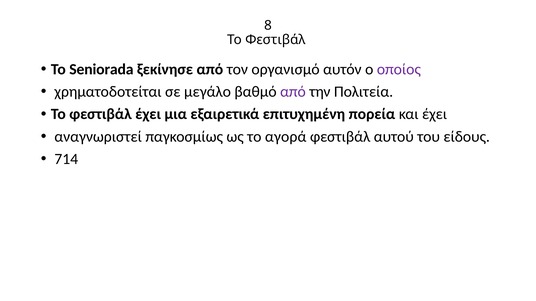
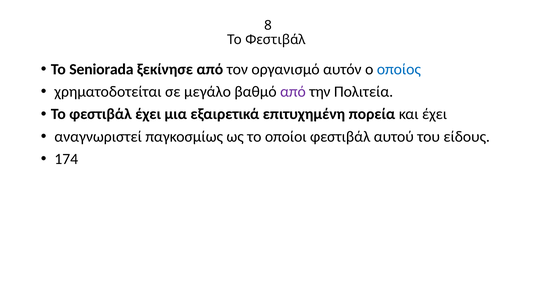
οποίος colour: purple -> blue
αγορά: αγορά -> οποίοι
714: 714 -> 174
